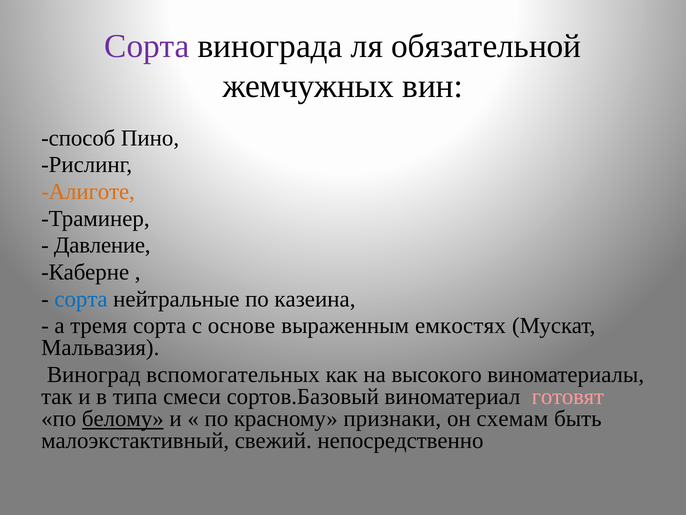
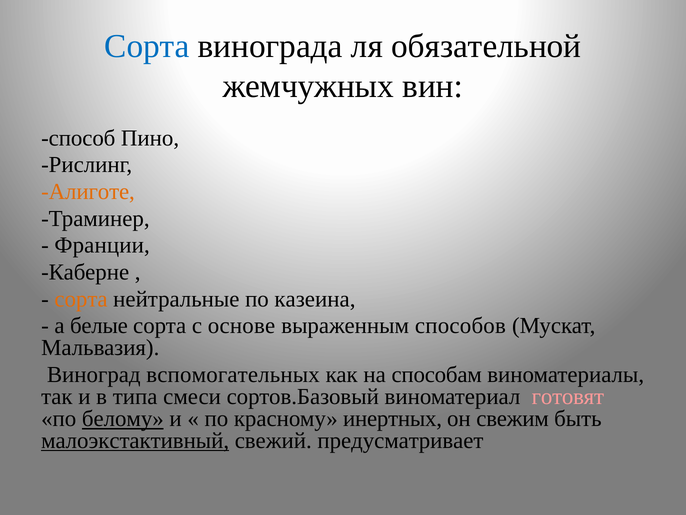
Сорта at (147, 46) colour: purple -> blue
Давление: Давление -> Франции
сорта at (81, 299) colour: blue -> orange
тремя: тремя -> белые
емкостях: емкостях -> способов
высокого: высокого -> способам
признаки: признаки -> инертных
схемам: схемам -> свежим
малоэкстактивный underline: none -> present
непосредственно: непосредственно -> предусматривает
